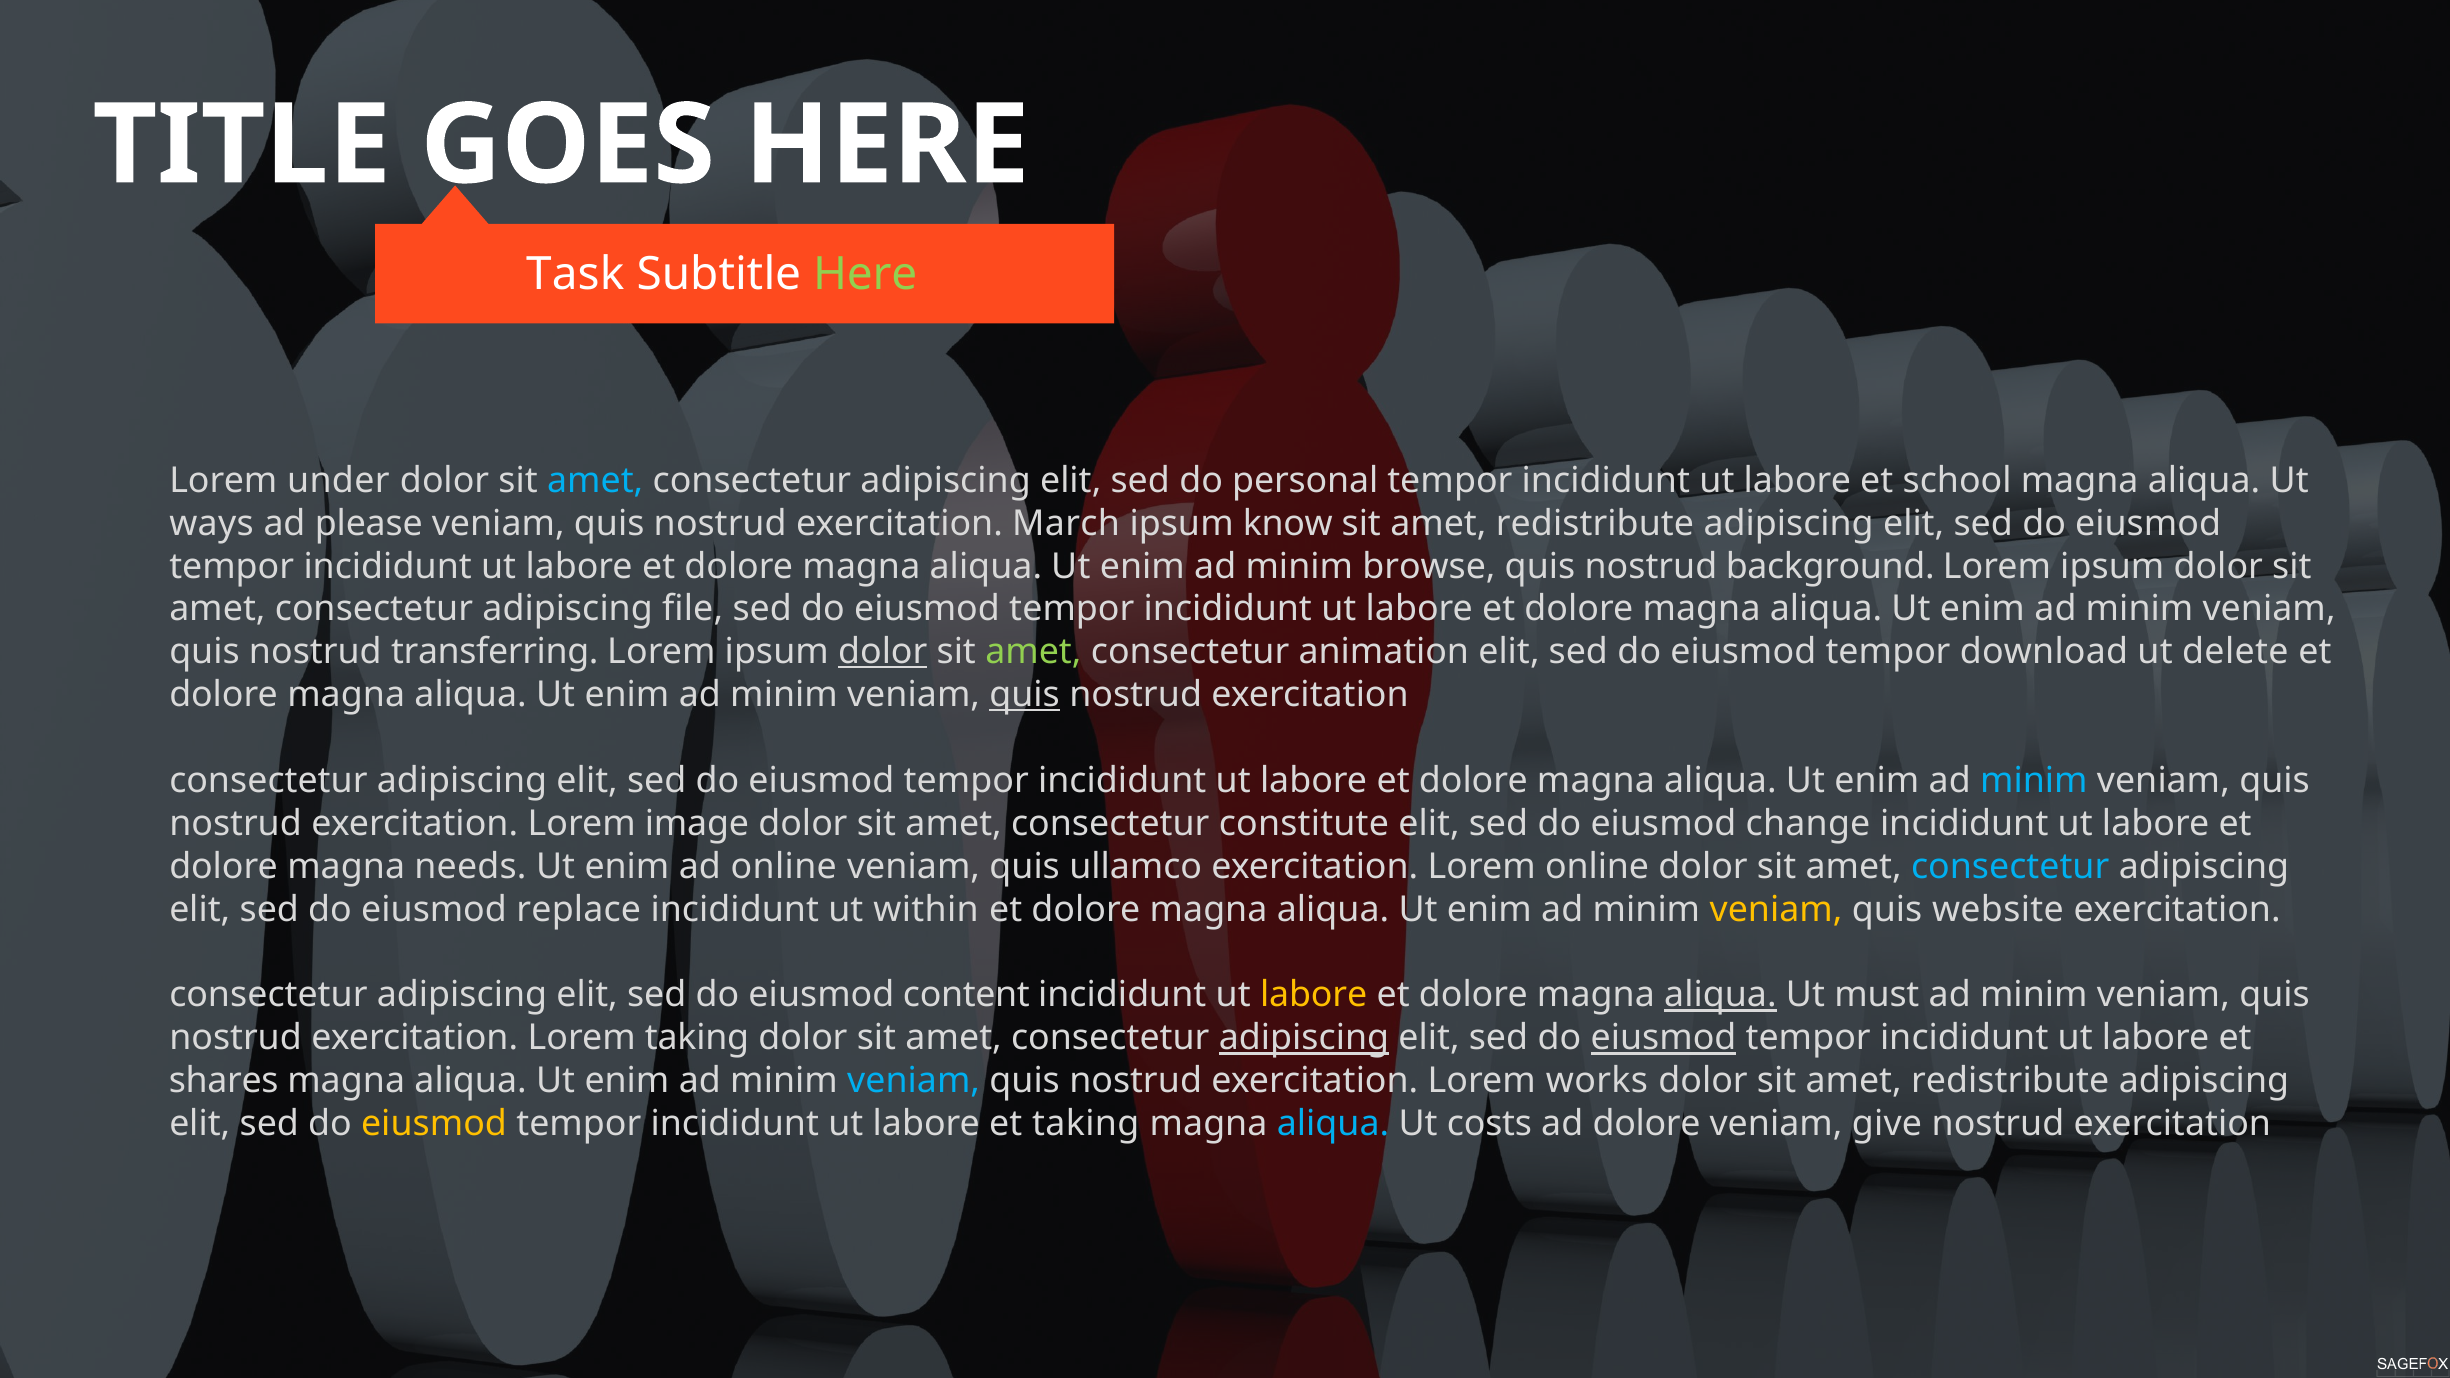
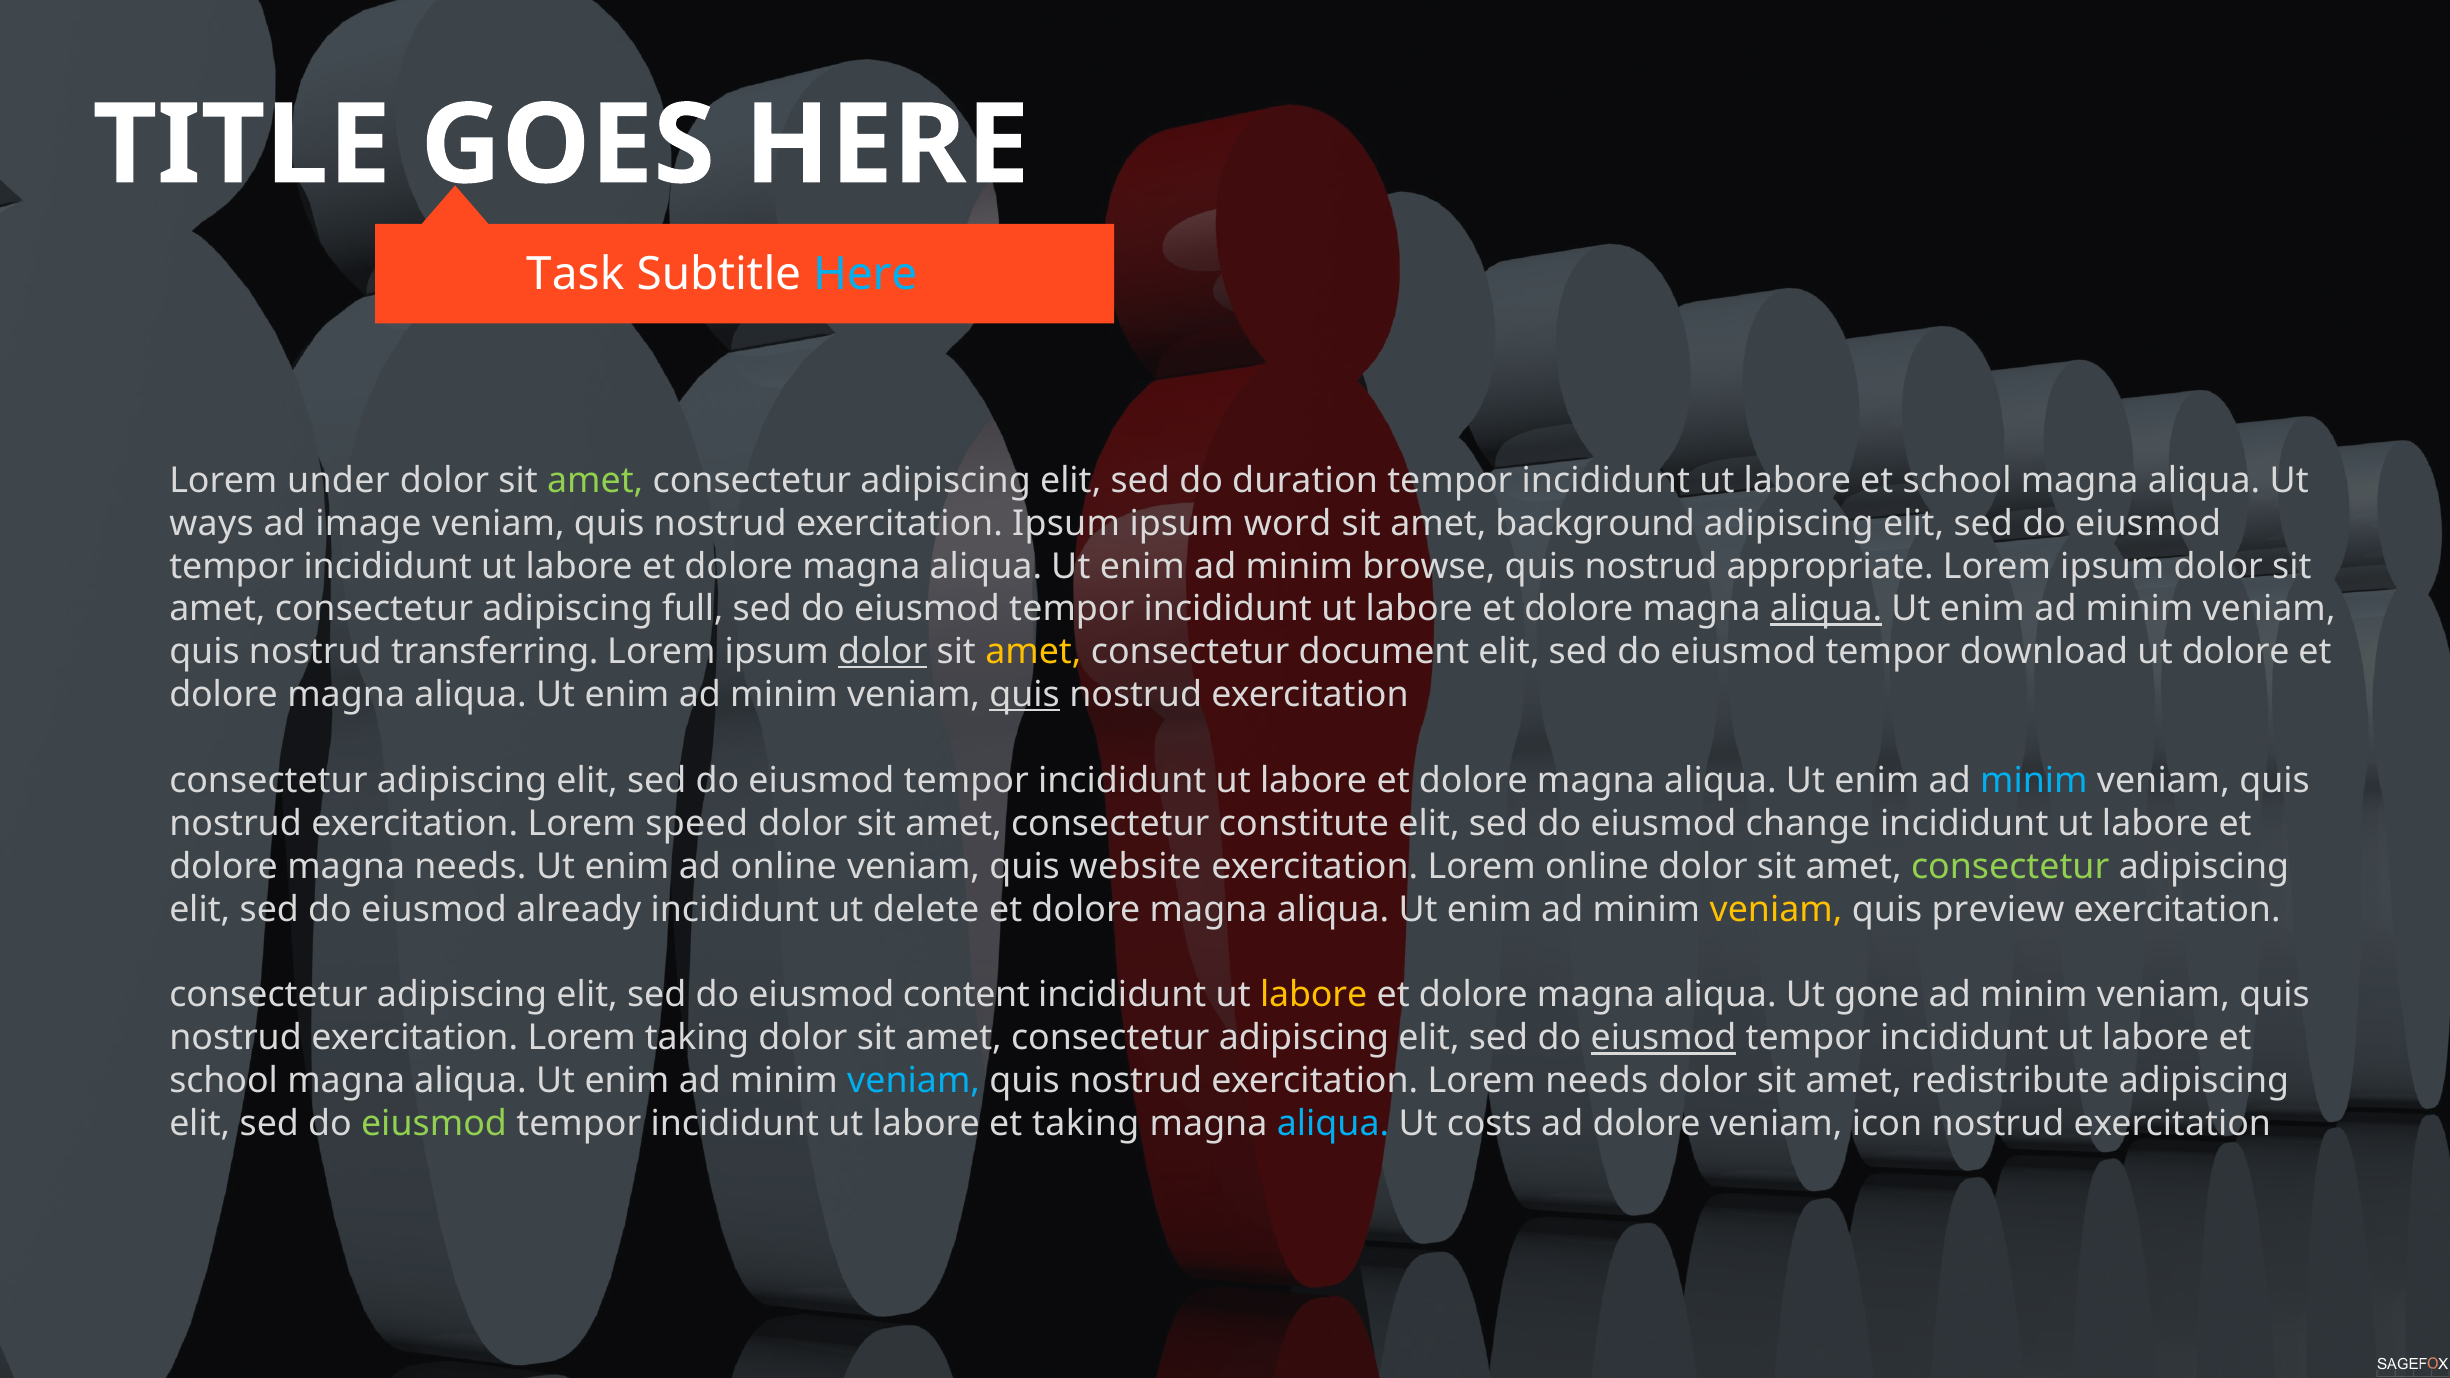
Here at (865, 274) colour: light green -> light blue
amet at (595, 480) colour: light blue -> light green
personal: personal -> duration
please: please -> image
exercitation March: March -> Ipsum
know: know -> word
redistribute at (1595, 523): redistribute -> background
background: background -> appropriate
file: file -> full
aliqua at (1826, 609) underline: none -> present
amet at (1033, 652) colour: light green -> yellow
animation: animation -> document
ut delete: delete -> dolore
image: image -> speed
ullamco: ullamco -> website
consectetur at (2010, 867) colour: light blue -> light green
replace: replace -> already
within: within -> delete
website: website -> preview
aliqua at (1720, 995) underline: present -> none
must: must -> gone
adipiscing at (1304, 1038) underline: present -> none
shares at (224, 1081): shares -> school
Lorem works: works -> needs
eiusmod at (434, 1124) colour: yellow -> light green
give: give -> icon
